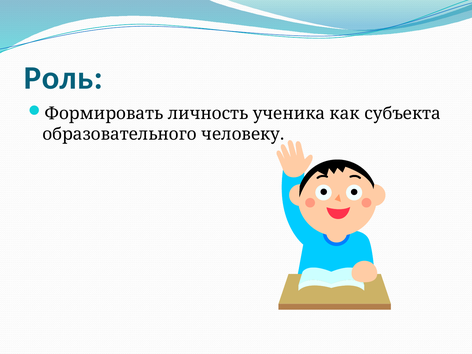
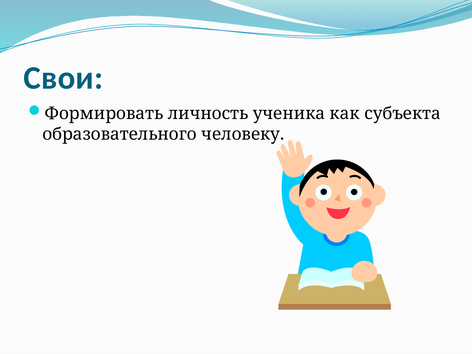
Роль: Роль -> Свои
